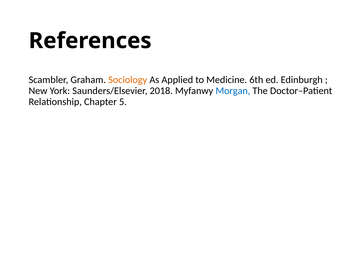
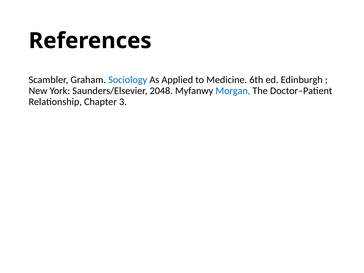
Sociology colour: orange -> blue
2018: 2018 -> 2048
5: 5 -> 3
